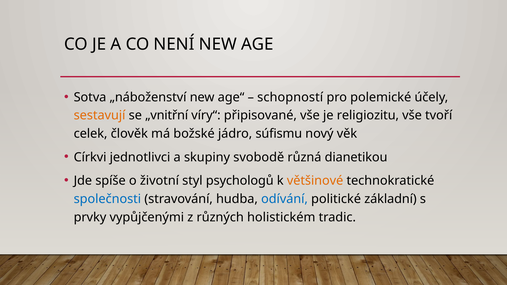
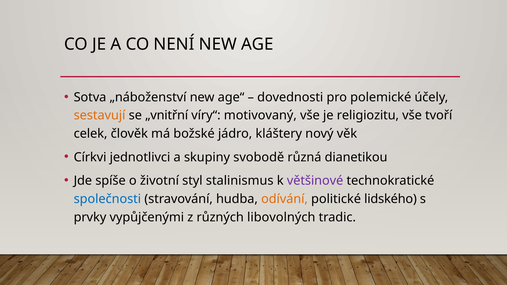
schopností: schopností -> dovednosti
připisované: připisované -> motivovaný
súfismu: súfismu -> kláštery
psychologů: psychologů -> stalinismus
většinové colour: orange -> purple
odívání colour: blue -> orange
základní: základní -> lidského
holistickém: holistickém -> libovolných
